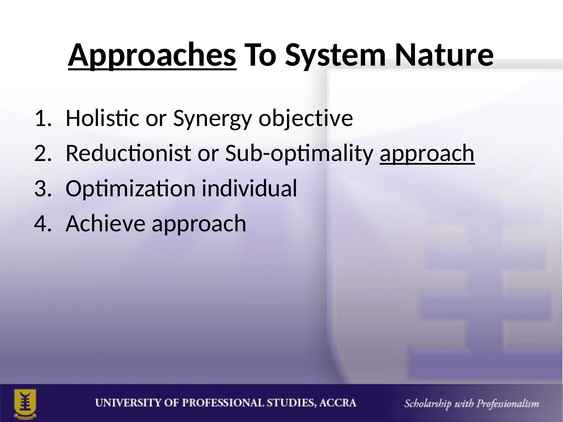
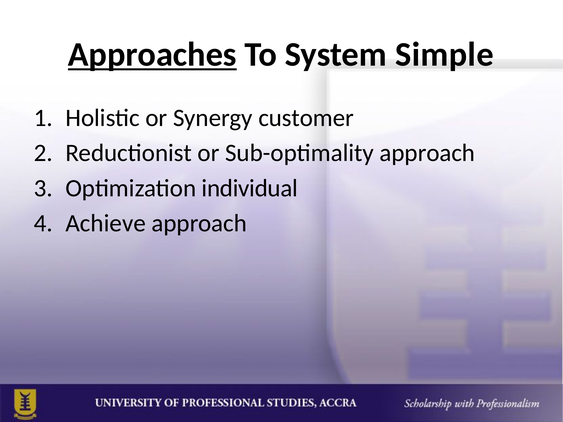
Nature: Nature -> Simple
objective: objective -> customer
approach at (427, 153) underline: present -> none
